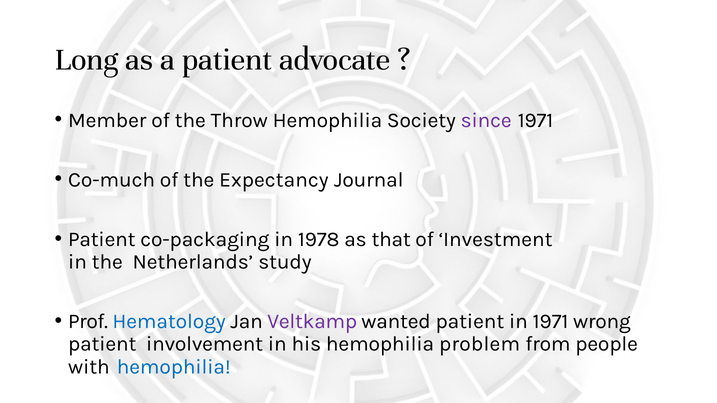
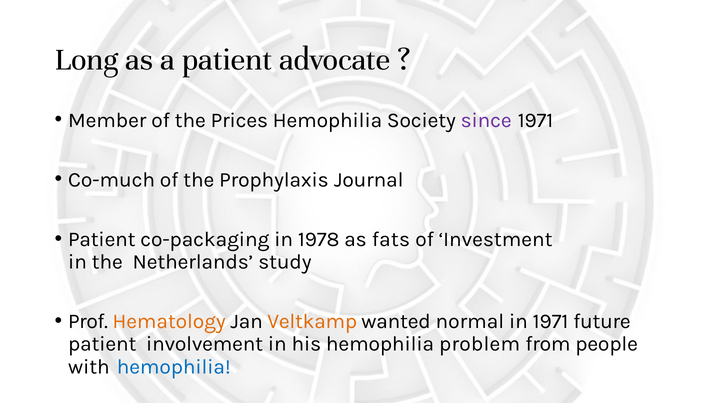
Throw: Throw -> Prices
Expectancy: Expectancy -> Prophylaxis
that: that -> fats
Hematology colour: blue -> orange
Veltkamp colour: purple -> orange
wanted patient: patient -> normal
wrong: wrong -> future
